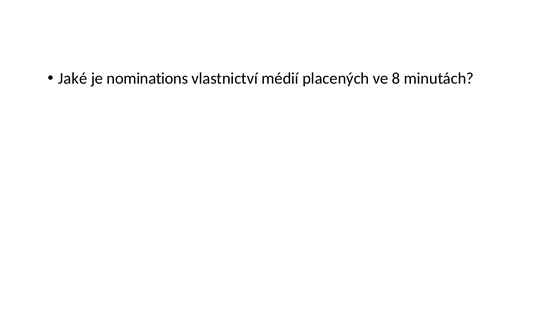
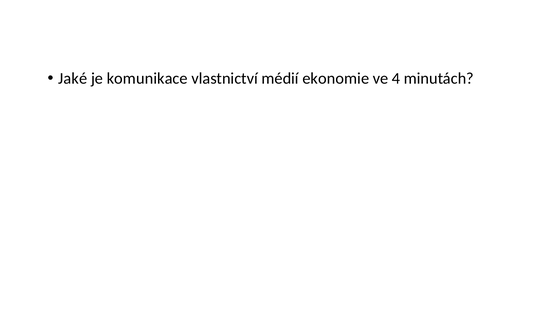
nominations: nominations -> komunikace
placených: placených -> ekonomie
8: 8 -> 4
